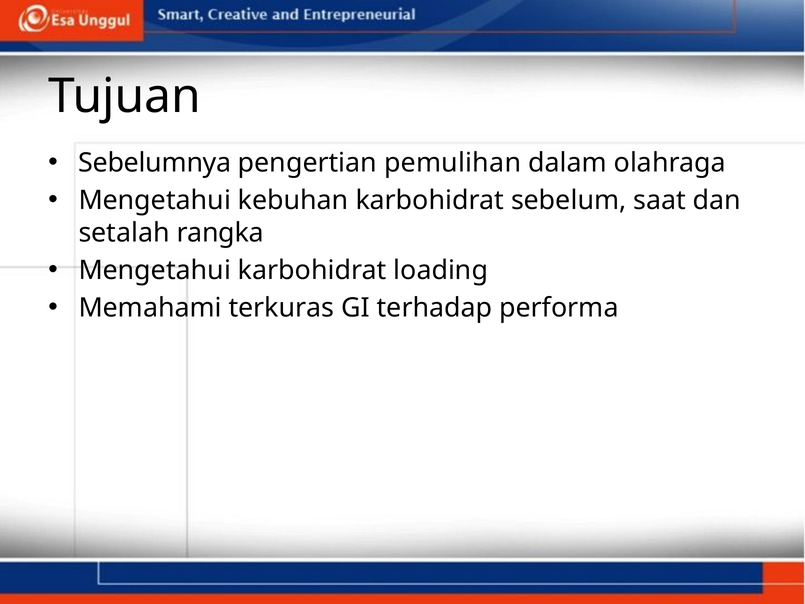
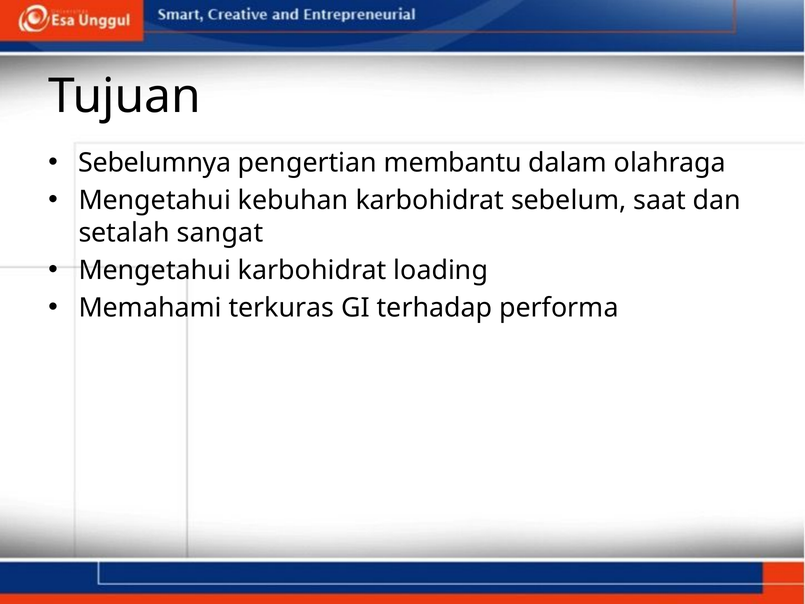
pemulihan: pemulihan -> membantu
rangka: rangka -> sangat
